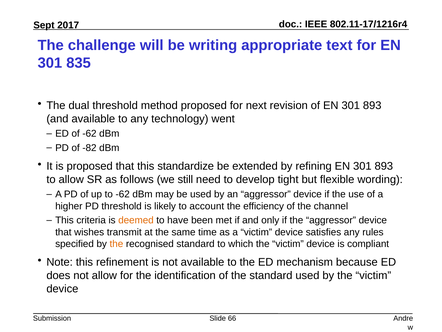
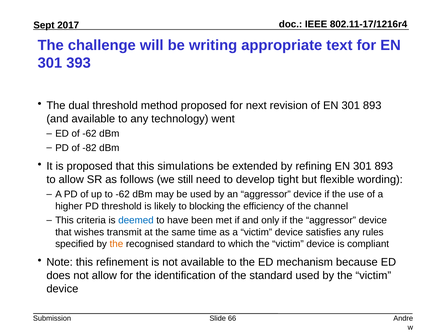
835: 835 -> 393
standardize: standardize -> simulations
account: account -> blocking
deemed colour: orange -> blue
